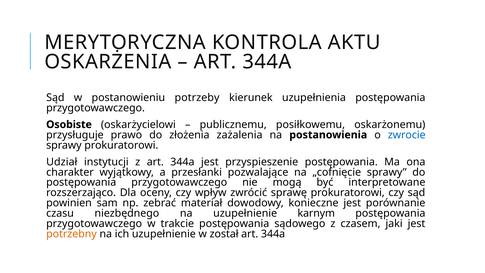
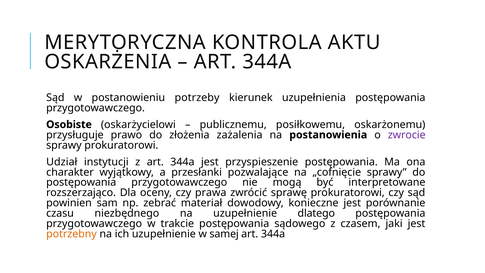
zwrocie colour: blue -> purple
wpływ: wpływ -> prawa
karnym: karnym -> dlatego
został: został -> samej
